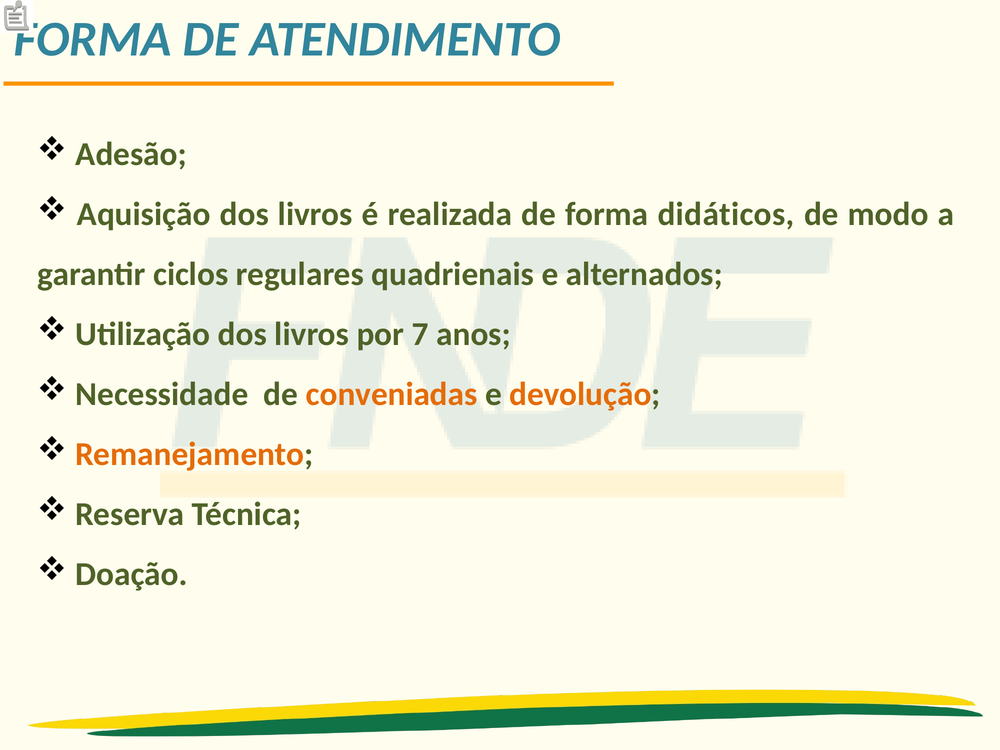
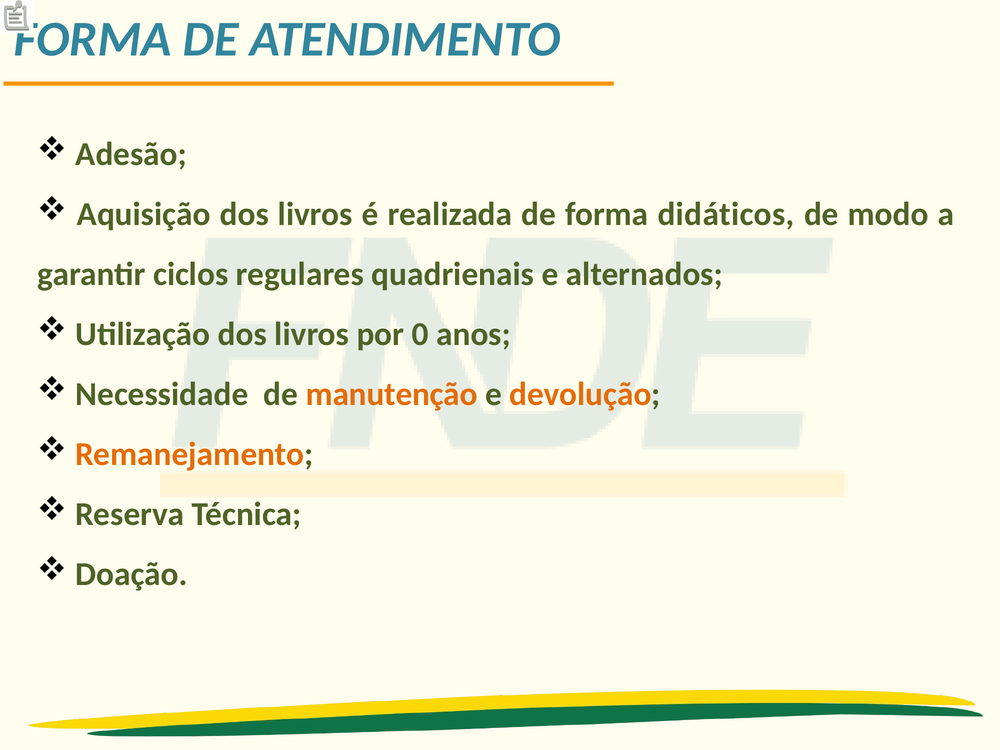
7: 7 -> 0
conveniadas: conveniadas -> manutenção
